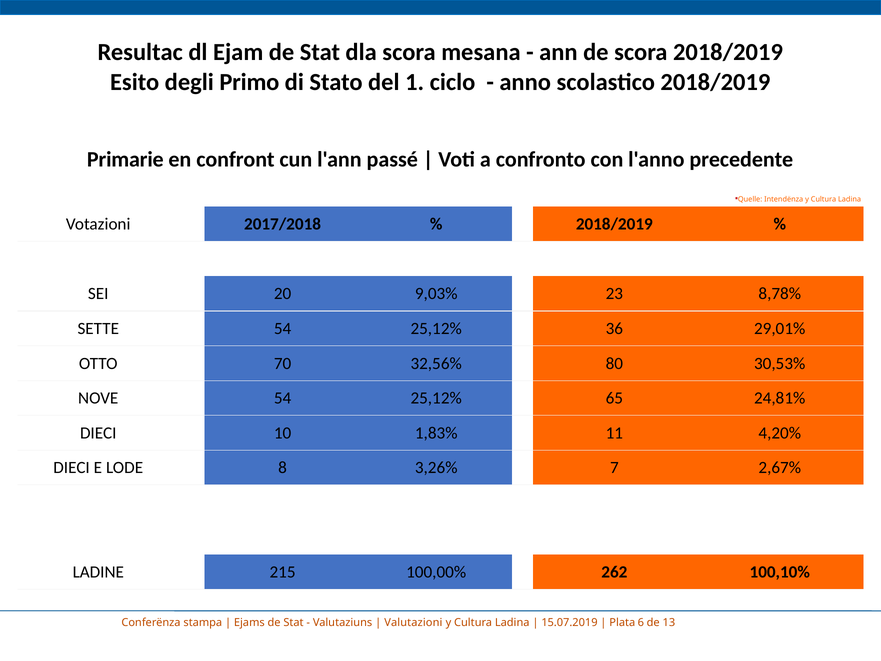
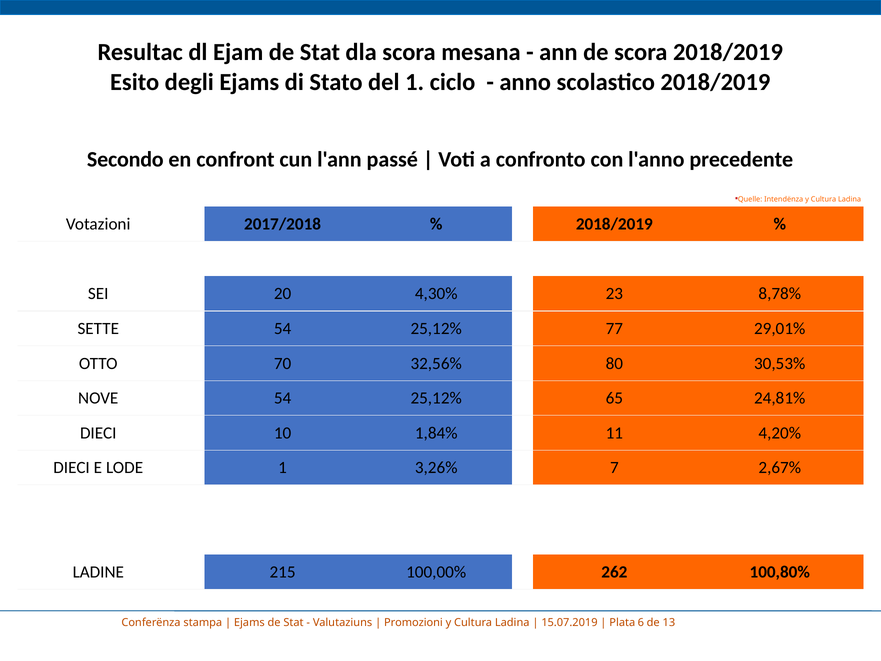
degli Primo: Primo -> Ejams
Primarie: Primarie -> Secondo
9,03%: 9,03% -> 4,30%
36: 36 -> 77
1,83%: 1,83% -> 1,84%
LODE 8: 8 -> 1
100,10%: 100,10% -> 100,80%
Valutazioni: Valutazioni -> Promozioni
